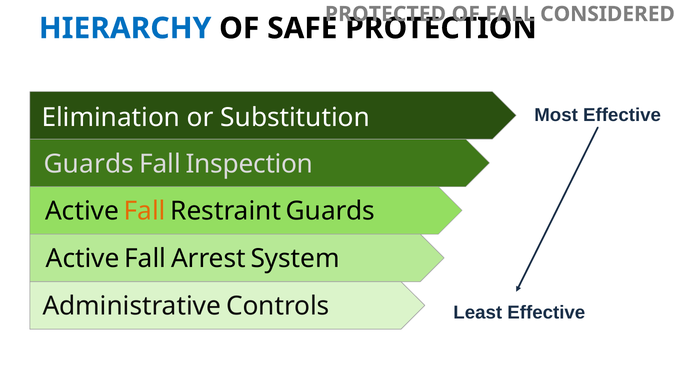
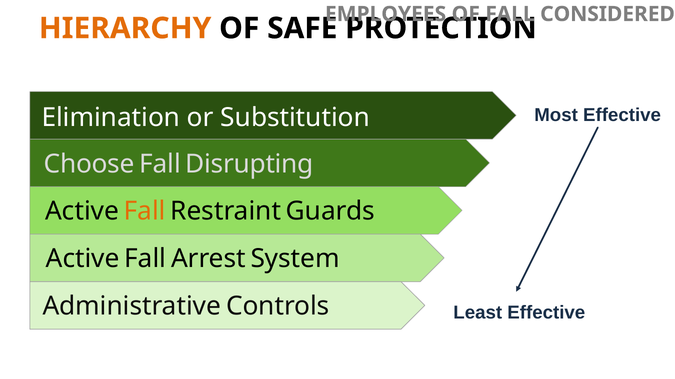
PROTECTED: PROTECTED -> EMPLOYEES
HIERARCHY colour: blue -> orange
Guards at (89, 164): Guards -> Choose
Inspection: Inspection -> Disrupting
